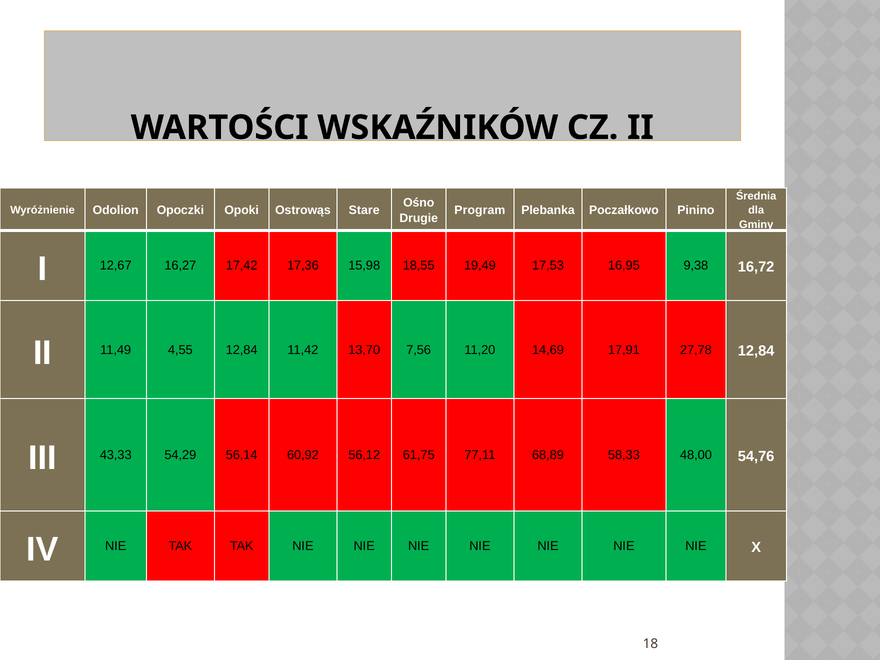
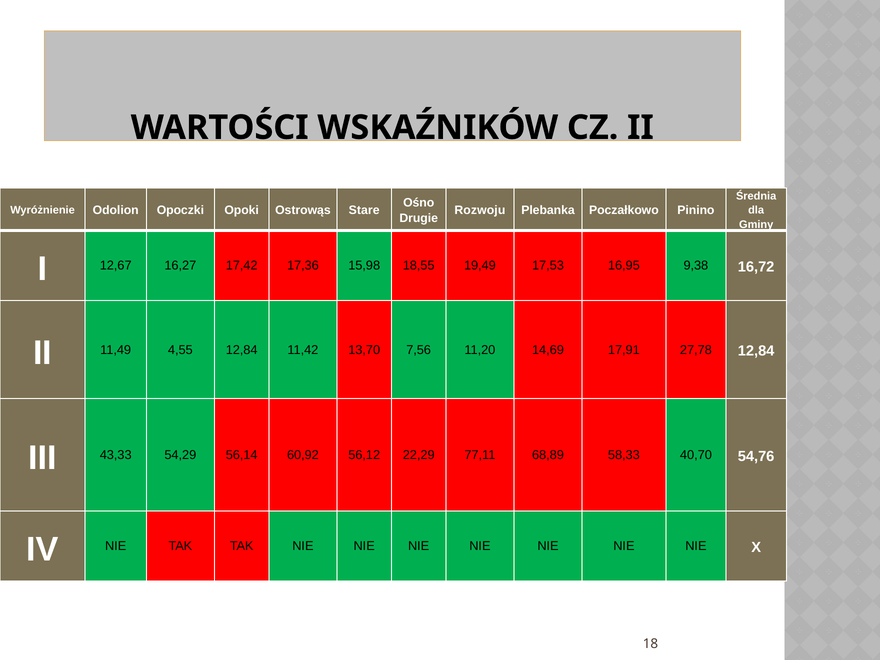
Program: Program -> Rozwoju
61,75: 61,75 -> 22,29
48,00: 48,00 -> 40,70
